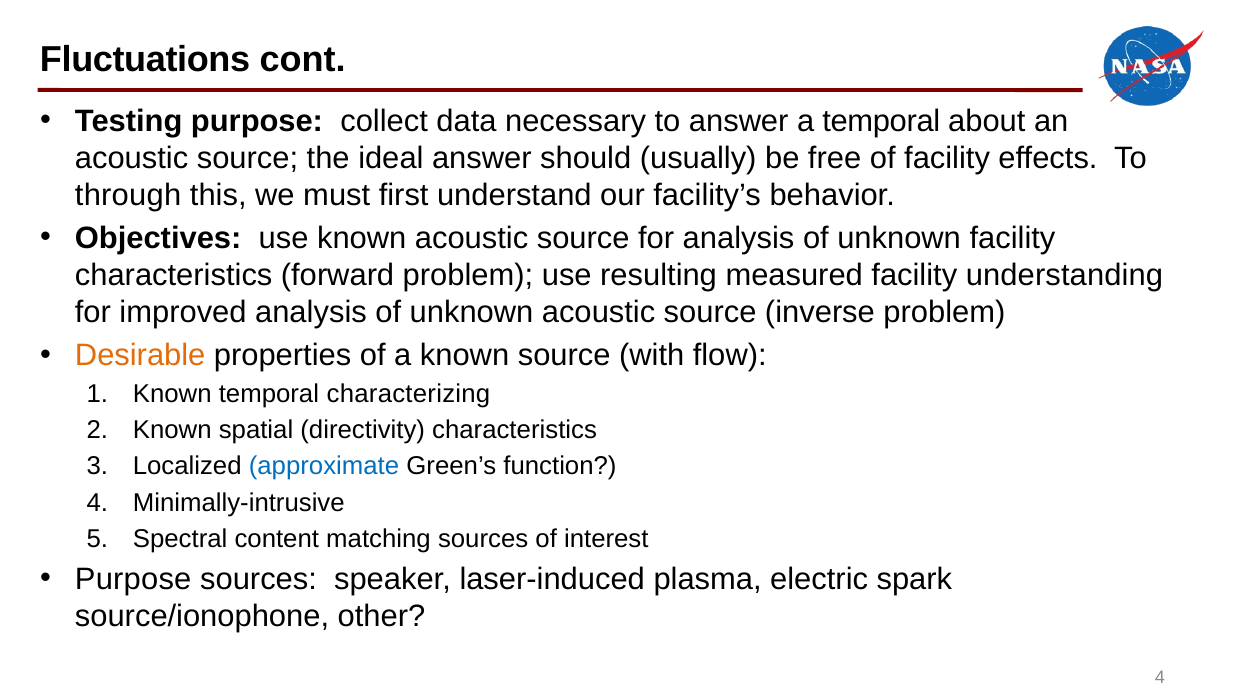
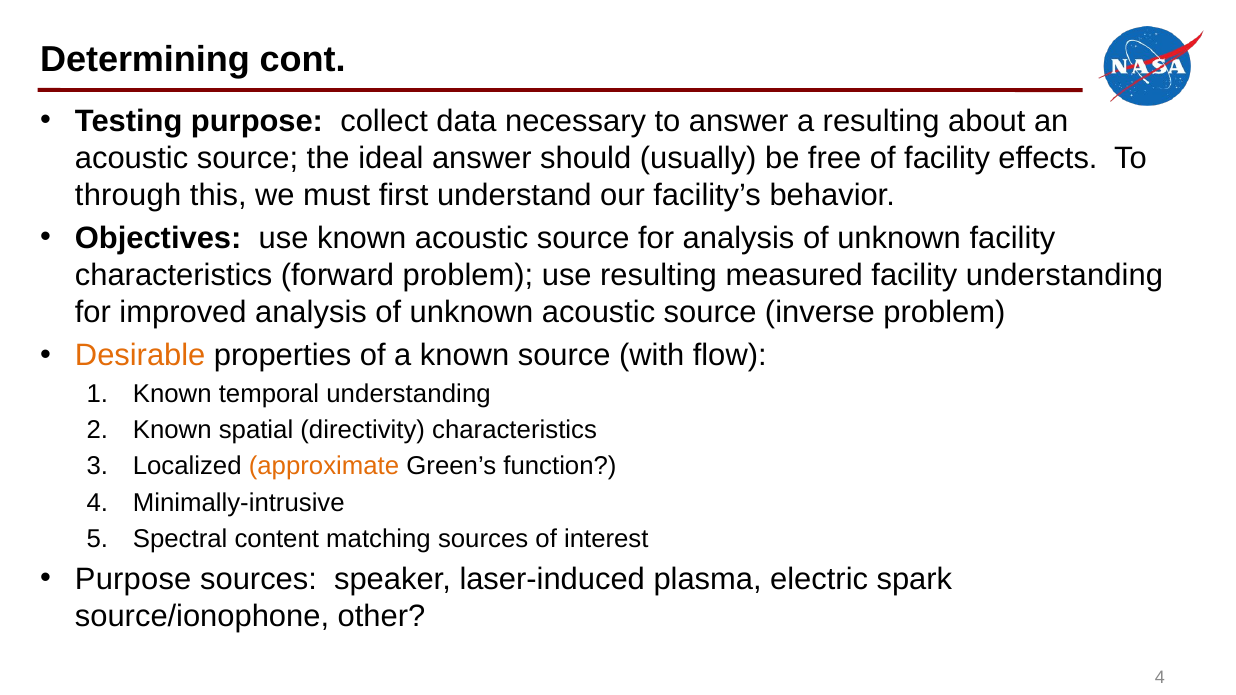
Fluctuations: Fluctuations -> Determining
a temporal: temporal -> resulting
temporal characterizing: characterizing -> understanding
approximate colour: blue -> orange
